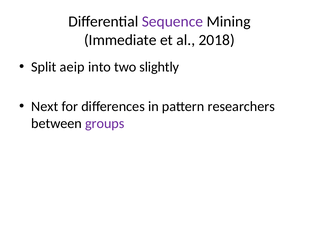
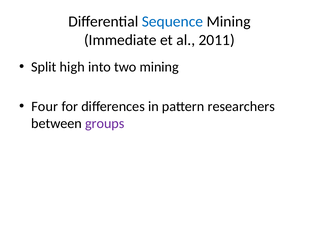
Sequence colour: purple -> blue
2018: 2018 -> 2011
aeip: aeip -> high
two slightly: slightly -> mining
Next: Next -> Four
